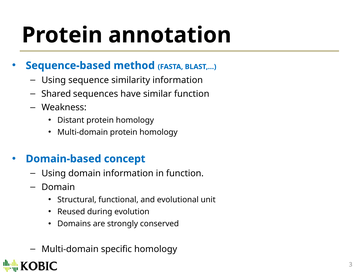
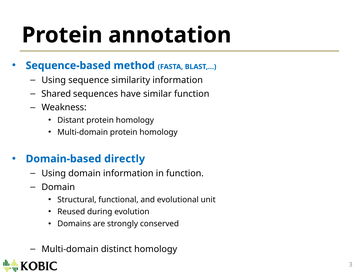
concept: concept -> directly
specific: specific -> distinct
